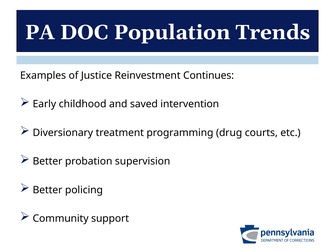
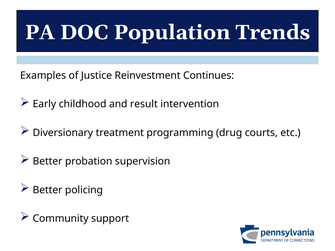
saved: saved -> result
